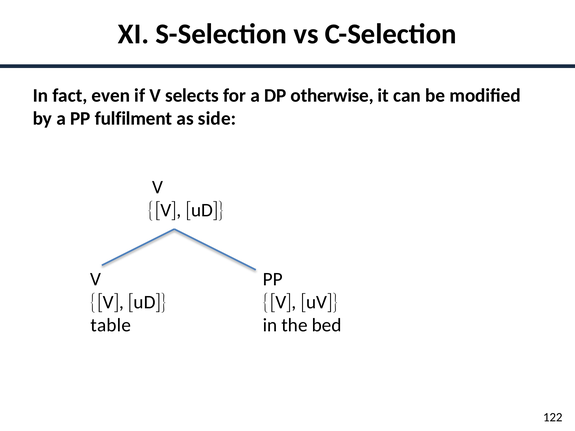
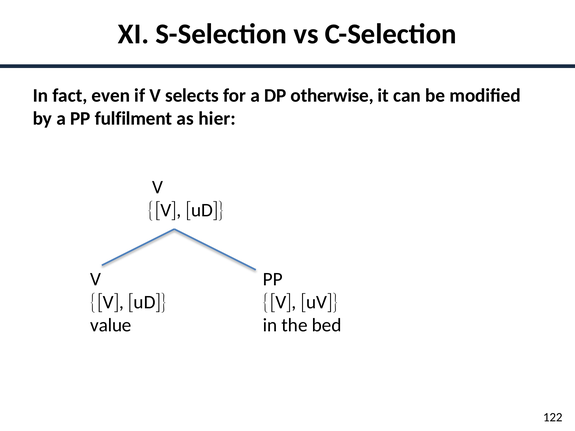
side: side -> hier
table: table -> value
